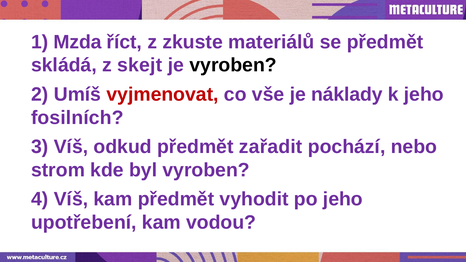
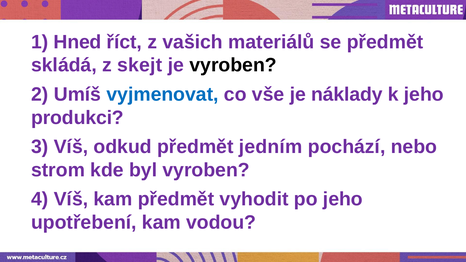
Mzda: Mzda -> Hned
zkuste: zkuste -> vašich
vyjmenovat colour: red -> blue
fosilních: fosilních -> produkci
zařadit: zařadit -> jedním
